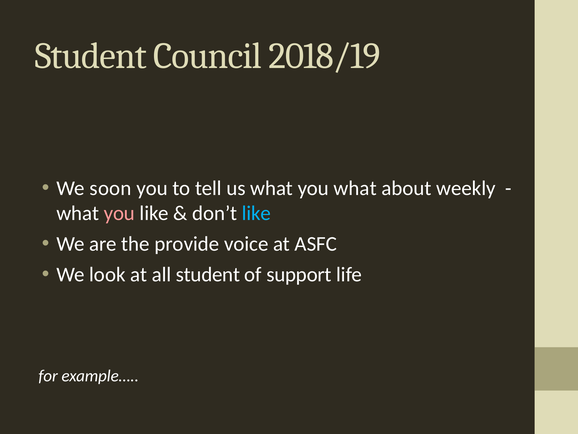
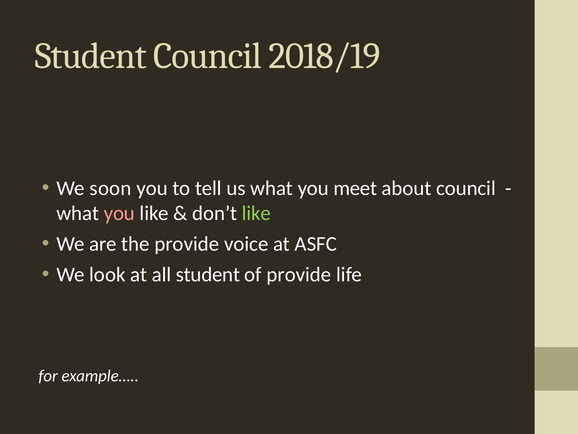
you what: what -> meet
about weekly: weekly -> council
like at (256, 213) colour: light blue -> light green
of support: support -> provide
